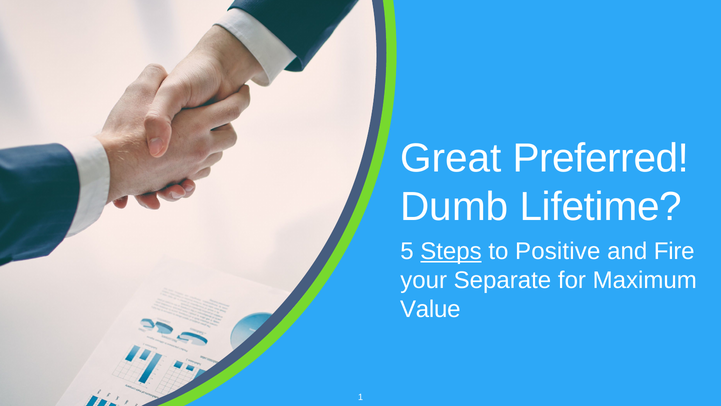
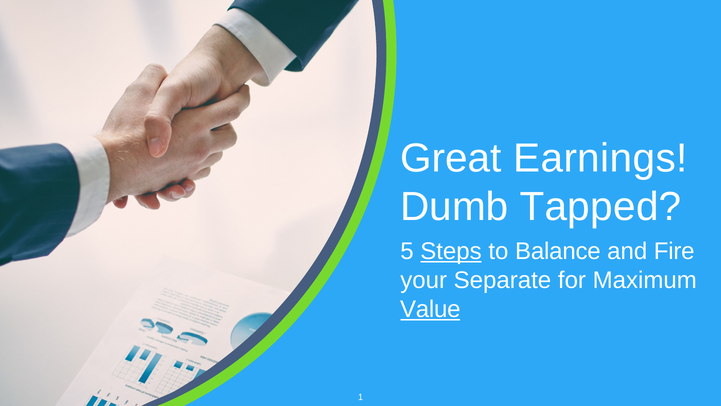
Preferred: Preferred -> Earnings
Lifetime: Lifetime -> Tapped
Positive: Positive -> Balance
Value underline: none -> present
